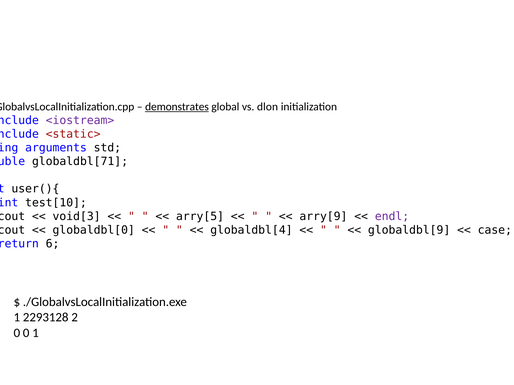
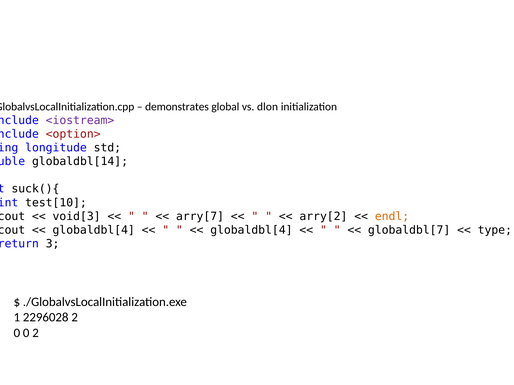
demonstrates underline: present -> none
<static>: <static> -> <option>
arguments: arguments -> longitude
globaldbl[71: globaldbl[71 -> globaldbl[14
user(){: user(){ -> suck(){
arry[5: arry[5 -> arry[7
arry[9: arry[9 -> arry[2
endl colour: purple -> orange
globaldbl[0 at (94, 230): globaldbl[0 -> globaldbl[4
globaldbl[9: globaldbl[9 -> globaldbl[7
case: case -> type
6: 6 -> 3
2293128: 2293128 -> 2296028
0 1: 1 -> 2
